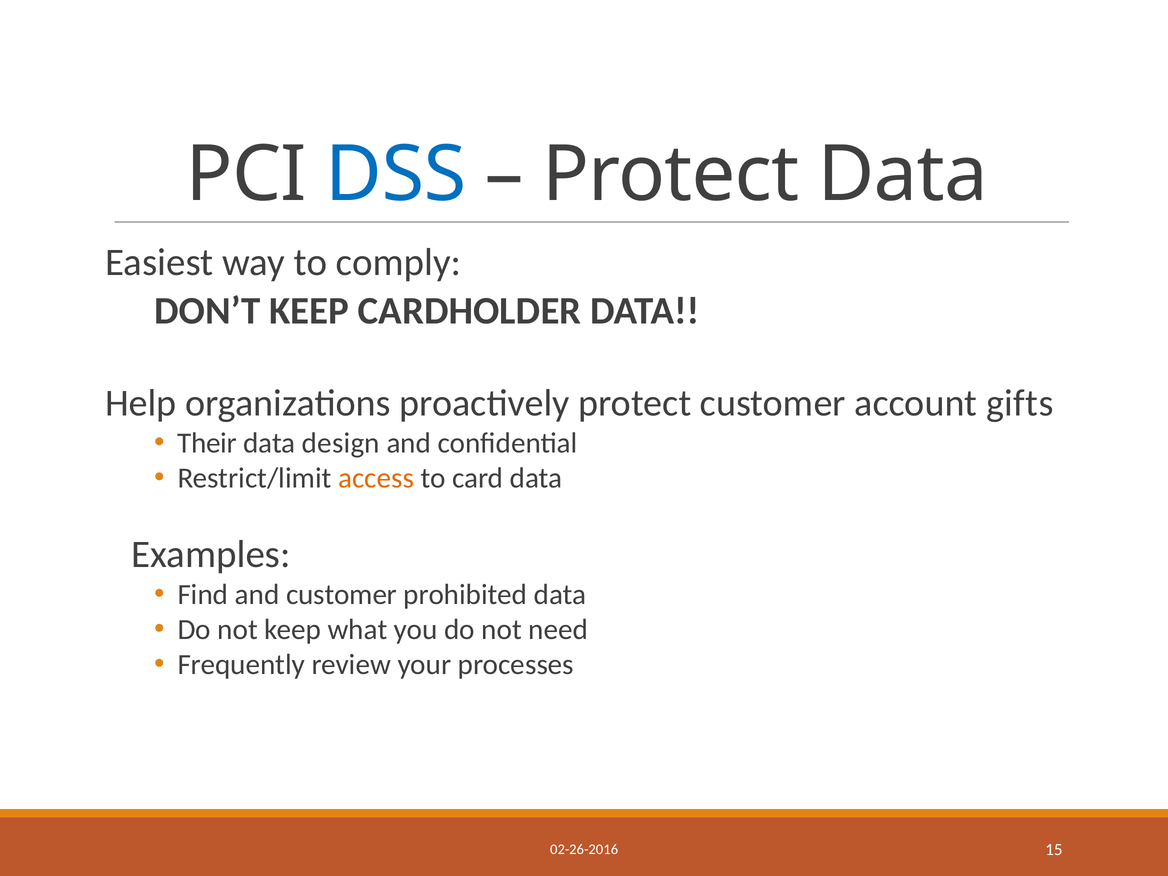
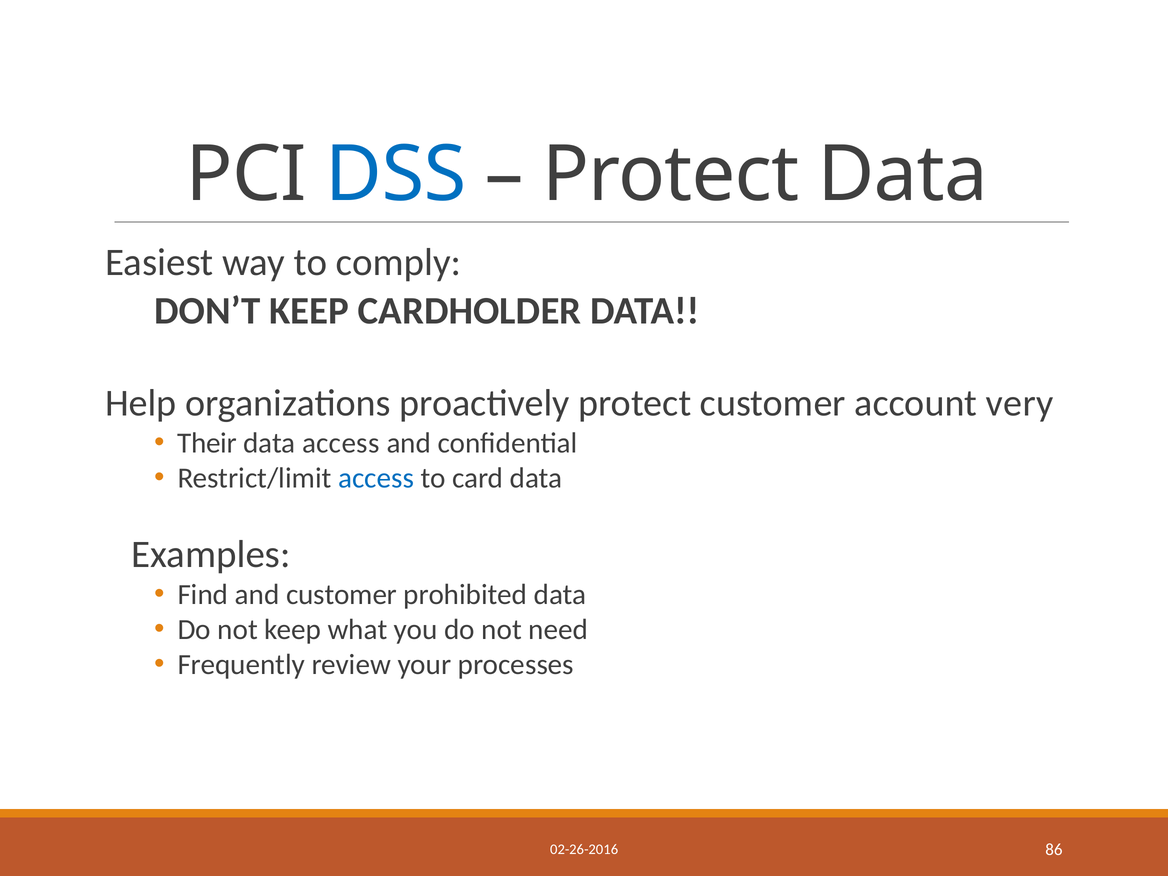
gifts: gifts -> very
data design: design -> access
access at (376, 478) colour: orange -> blue
15: 15 -> 86
